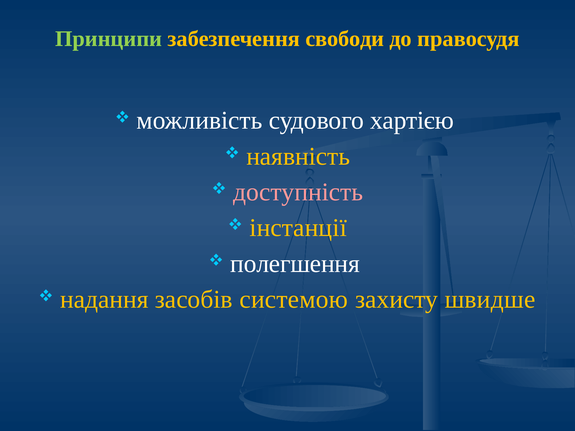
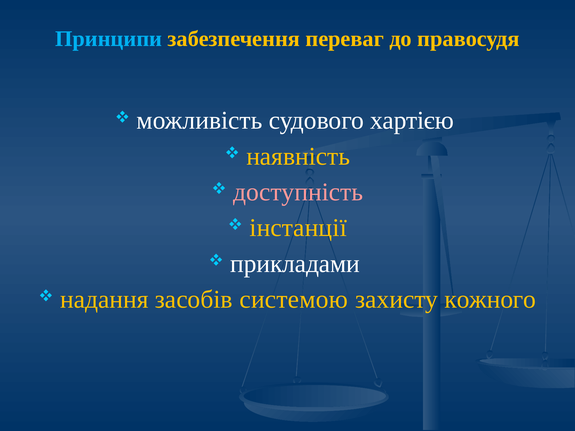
Принципи colour: light green -> light blue
свободи: свободи -> переваг
полегшення: полегшення -> прикладами
швидше: швидше -> кожного
